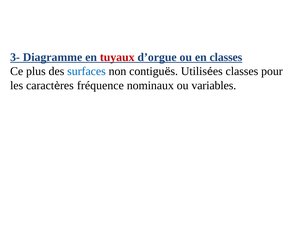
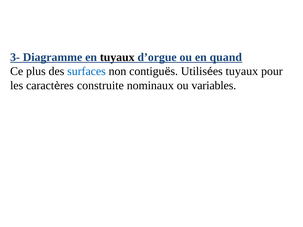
tuyaux at (117, 57) colour: red -> black
en classes: classes -> quand
Utilisées classes: classes -> tuyaux
fréquence: fréquence -> construite
